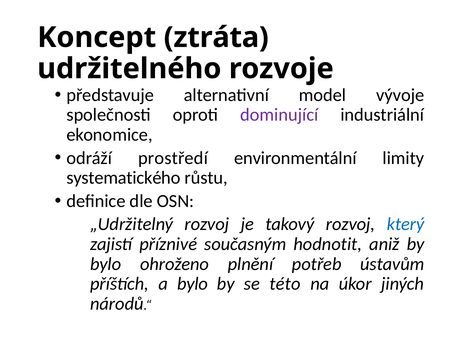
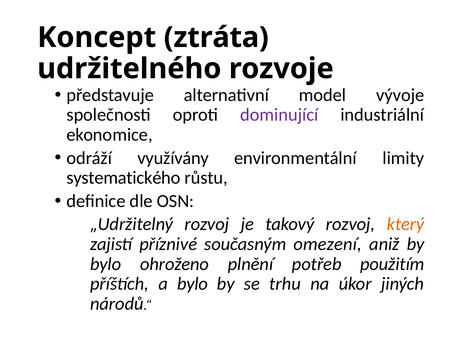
prostředí: prostředí -> využívány
který colour: blue -> orange
hodnotit: hodnotit -> omezení
ústavům: ústavům -> použitím
této: této -> trhu
